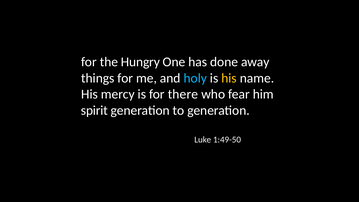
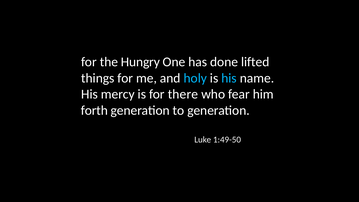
away: away -> lifted
his at (229, 78) colour: yellow -> light blue
spirit: spirit -> forth
